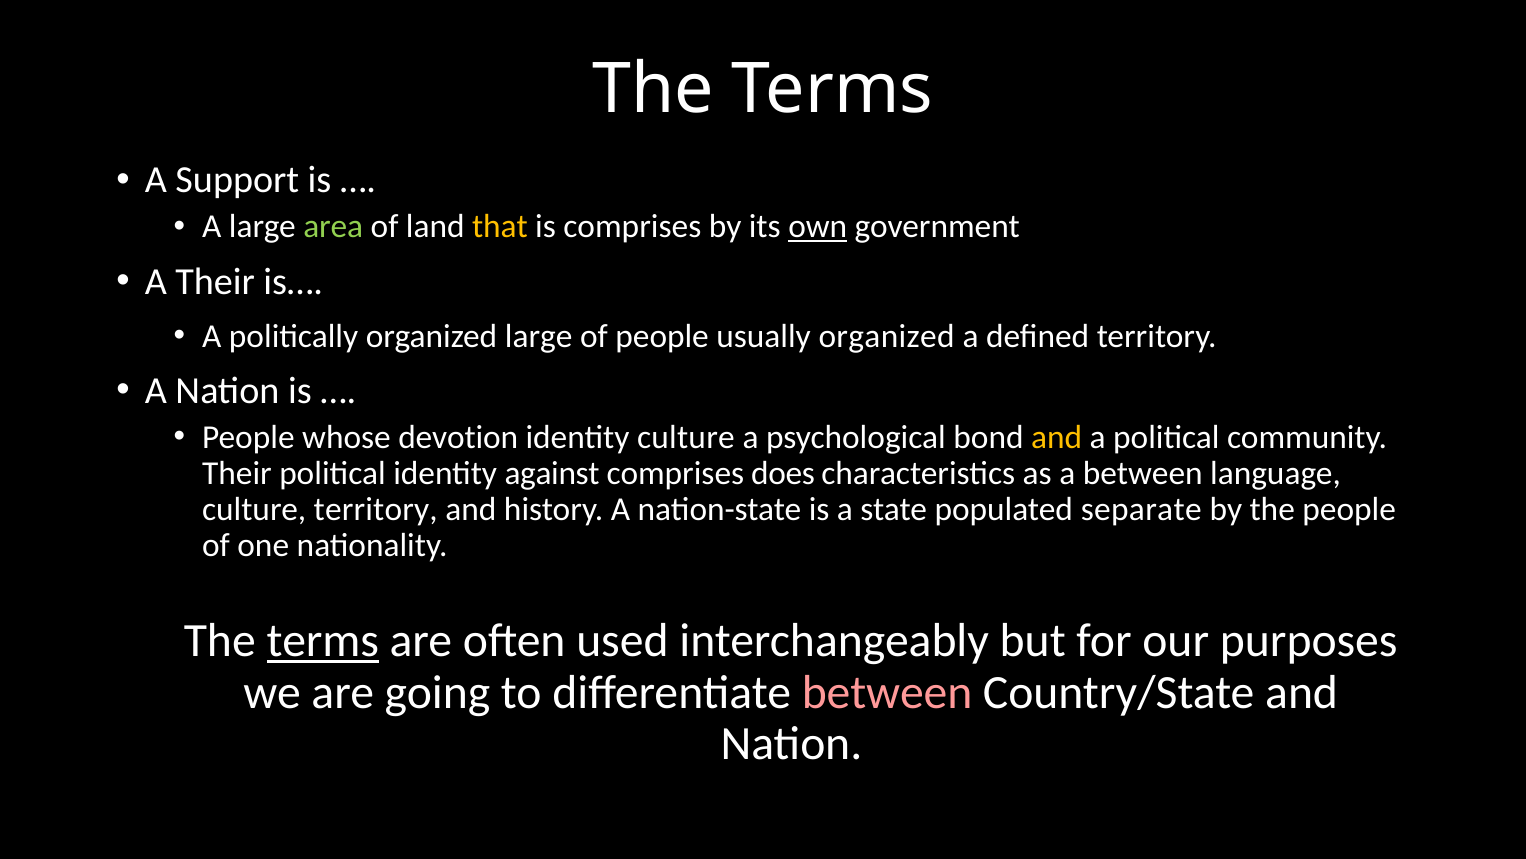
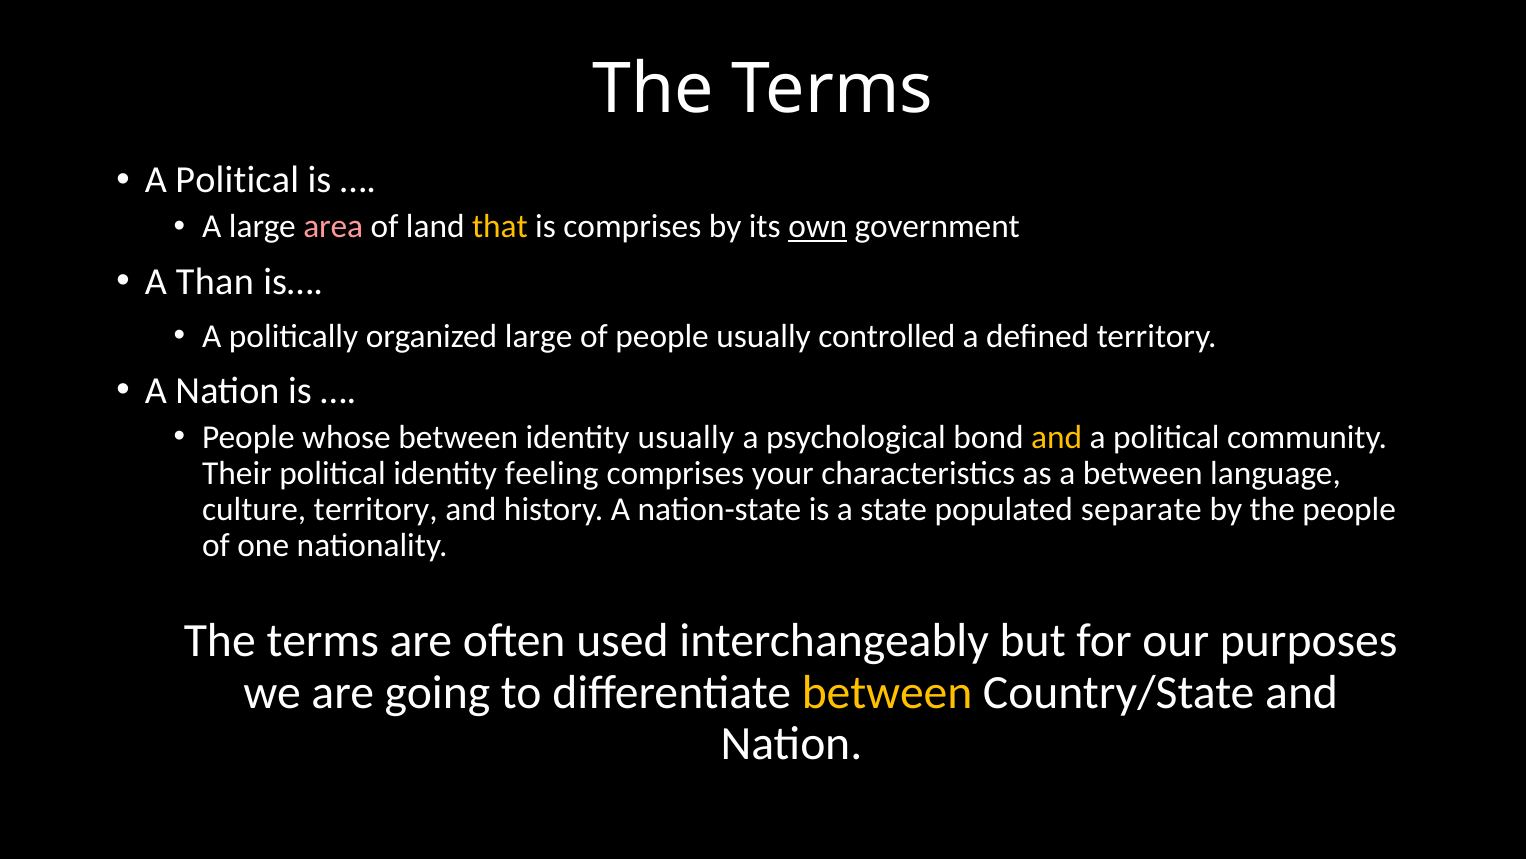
Support at (237, 180): Support -> Political
area colour: light green -> pink
A Their: Their -> Than
usually organized: organized -> controlled
whose devotion: devotion -> between
identity culture: culture -> usually
against: against -> feeling
does: does -> your
terms at (323, 641) underline: present -> none
between at (887, 692) colour: pink -> yellow
